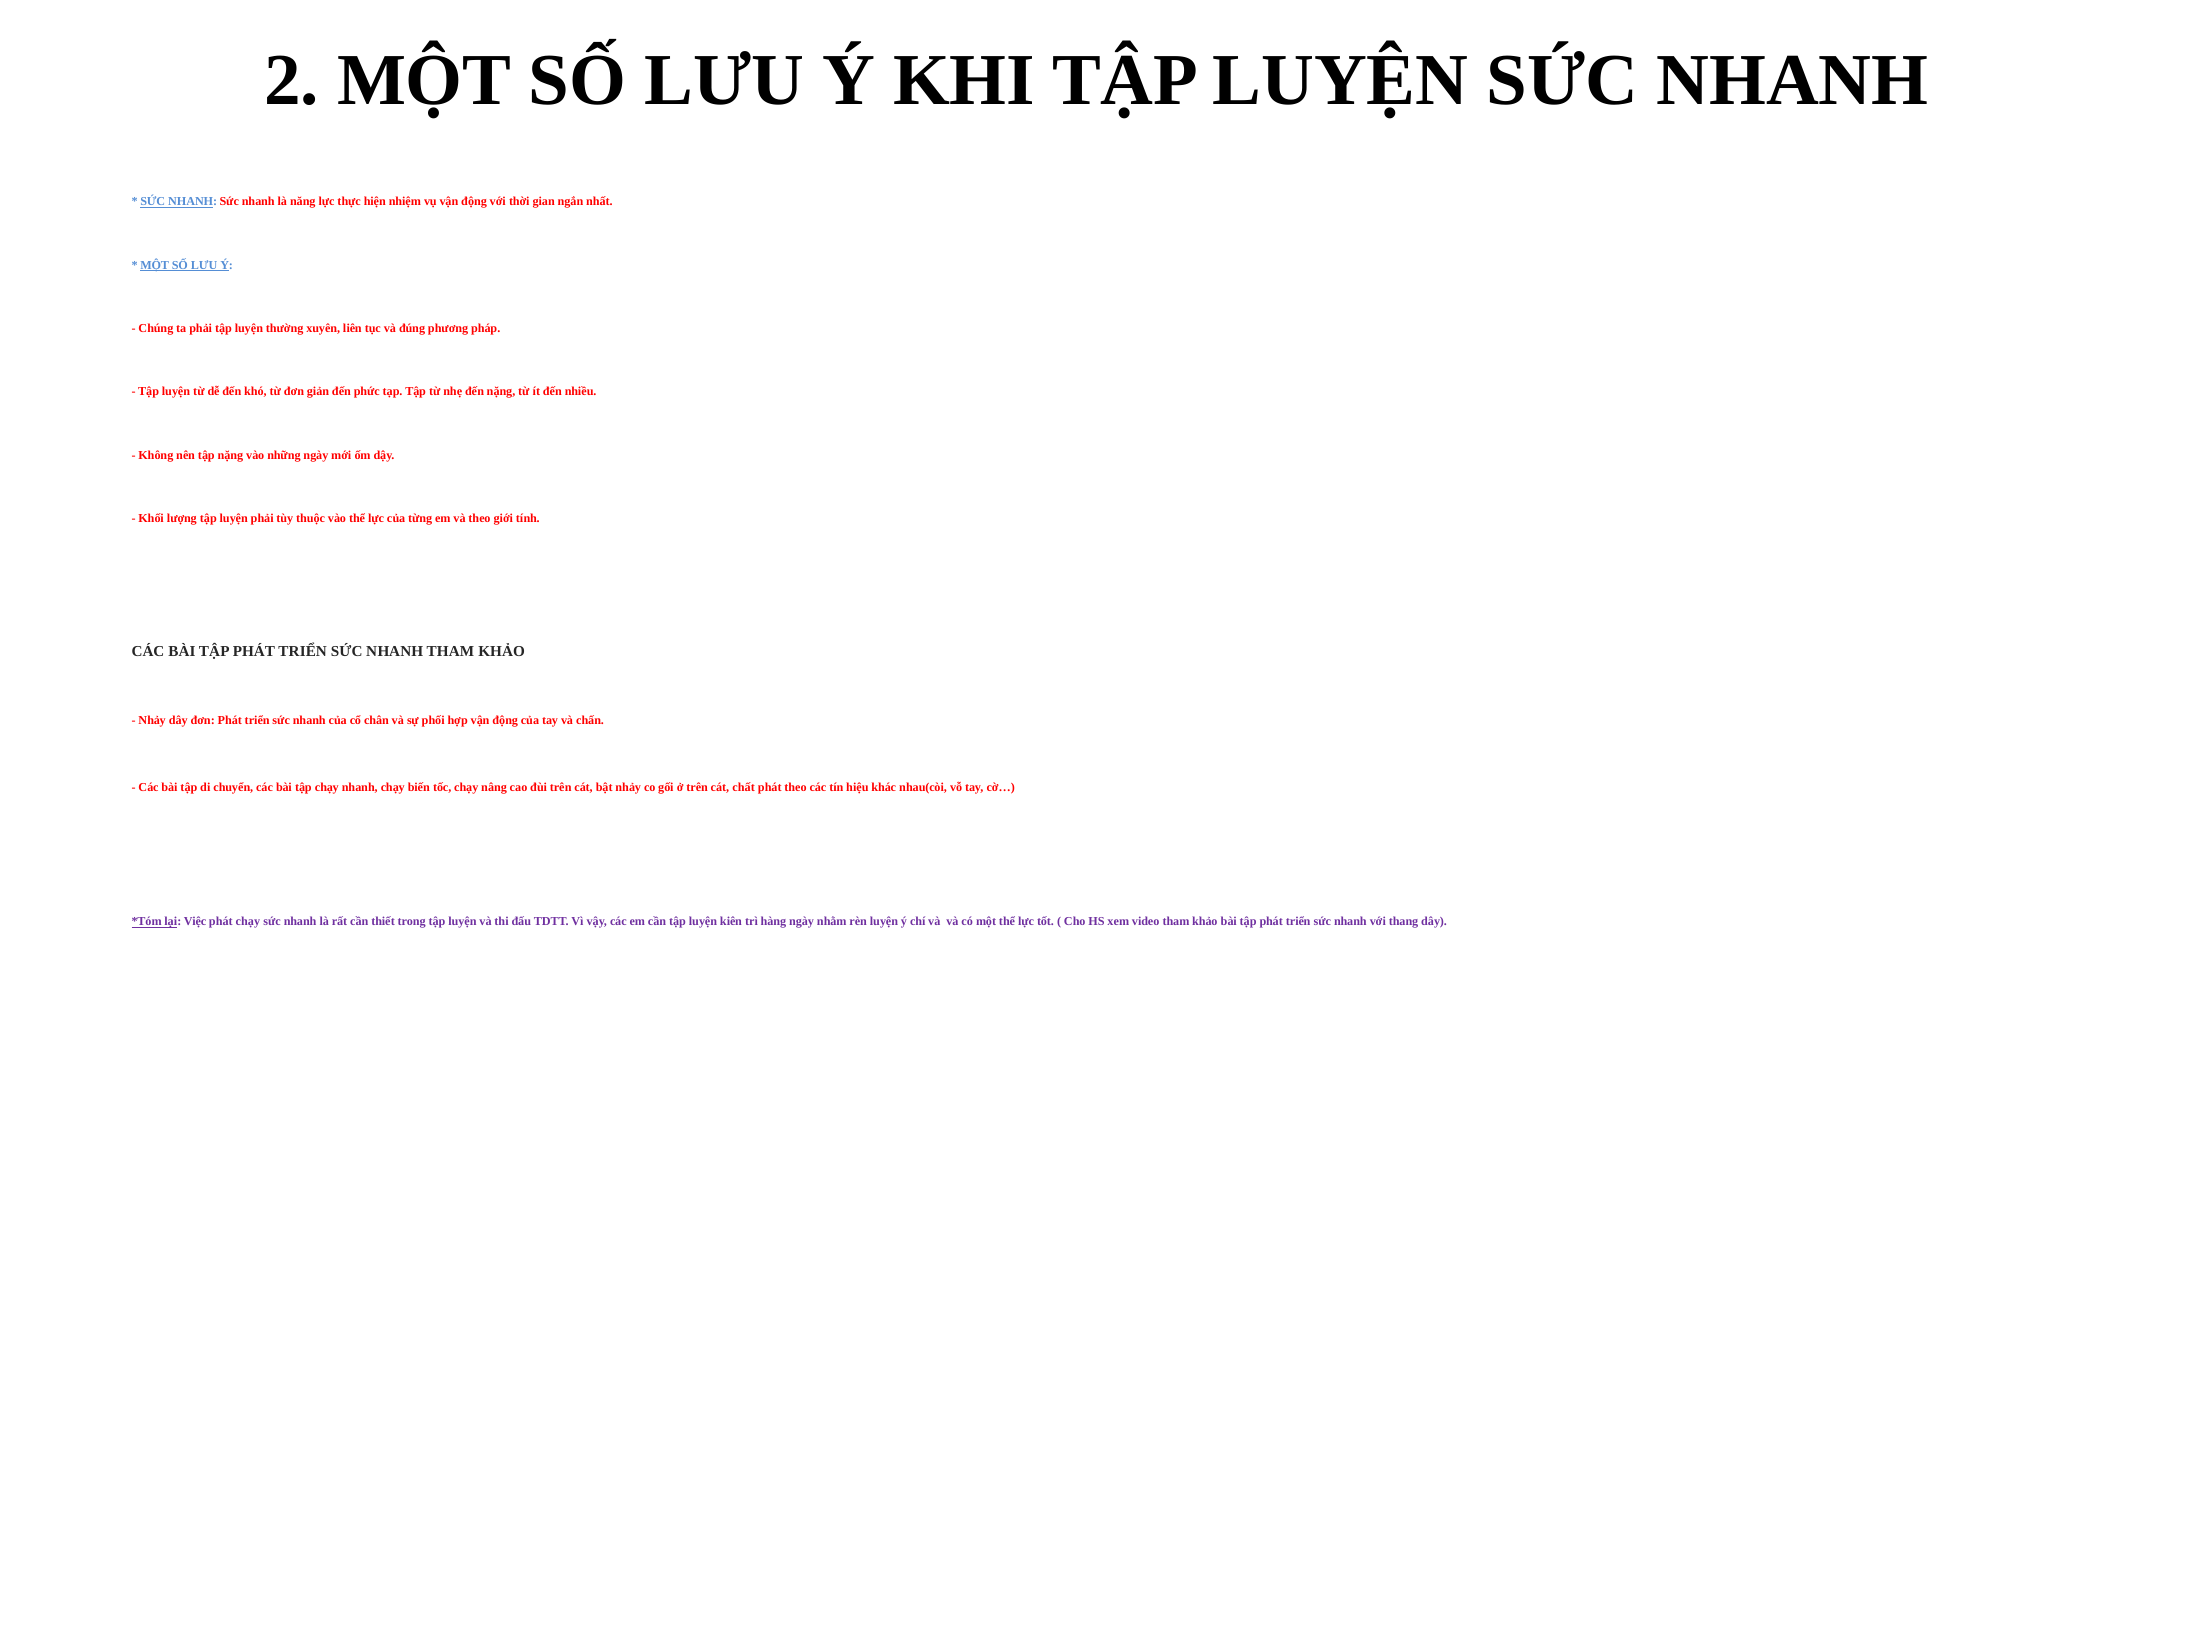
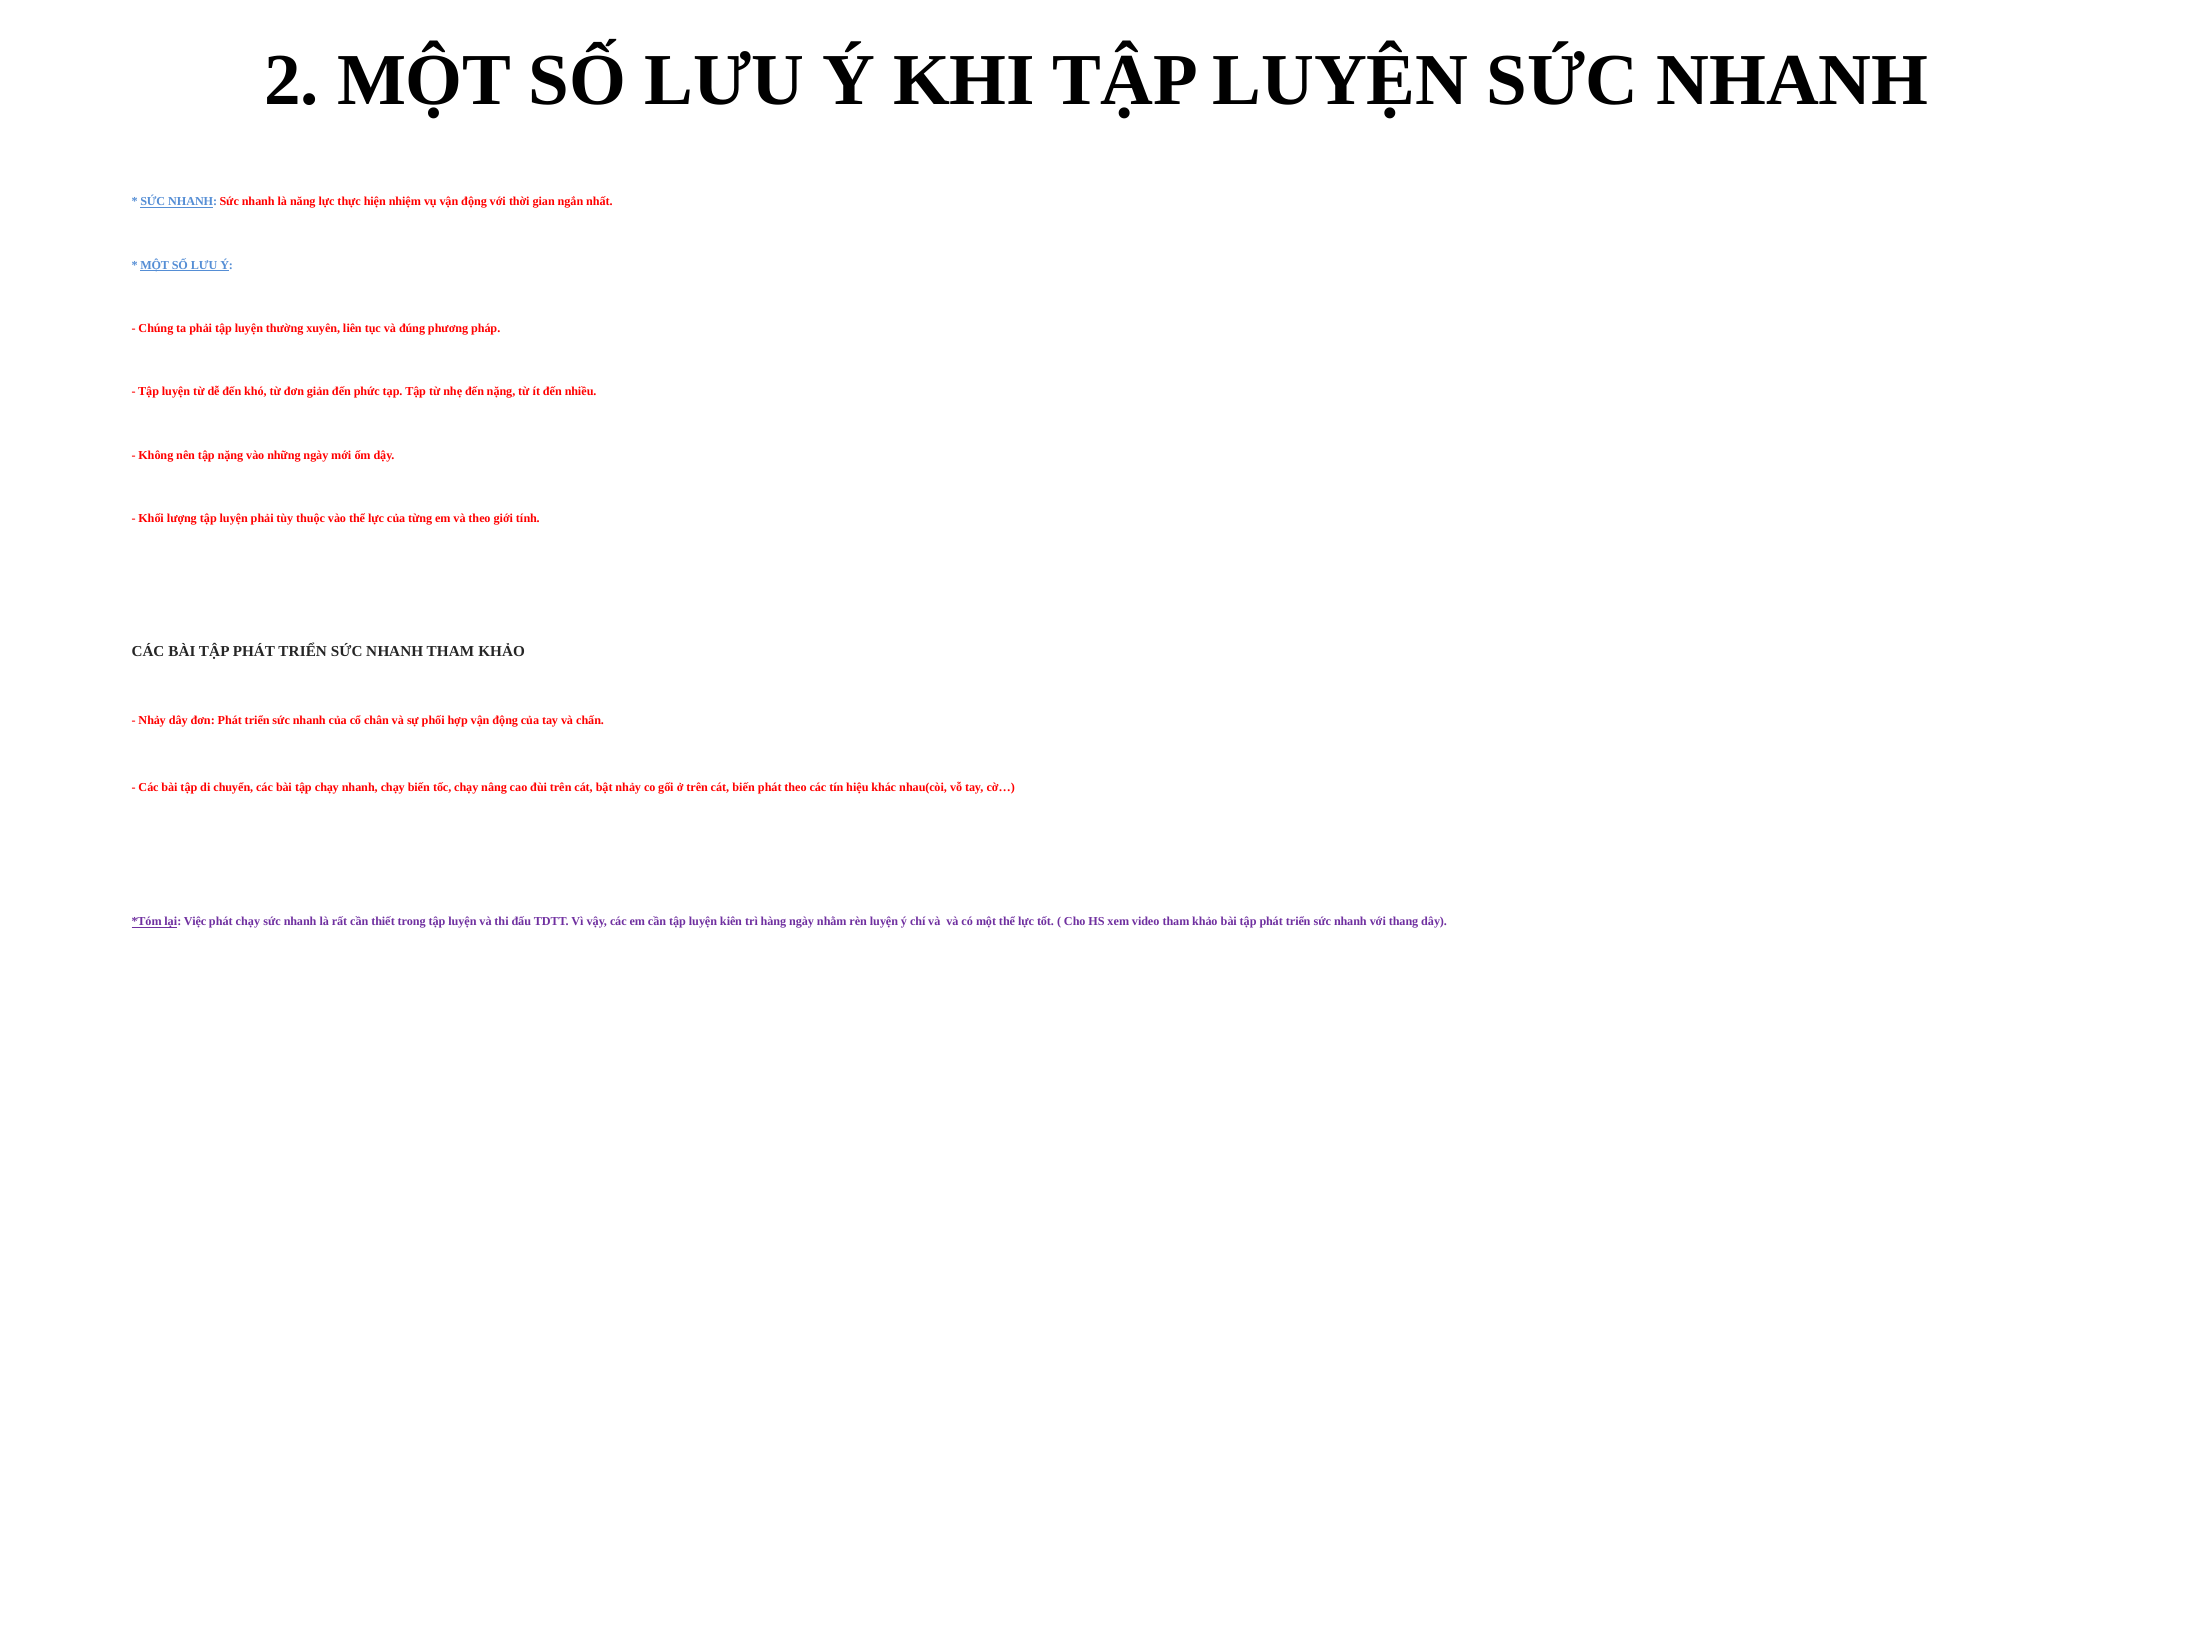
cát chất: chất -> biến
